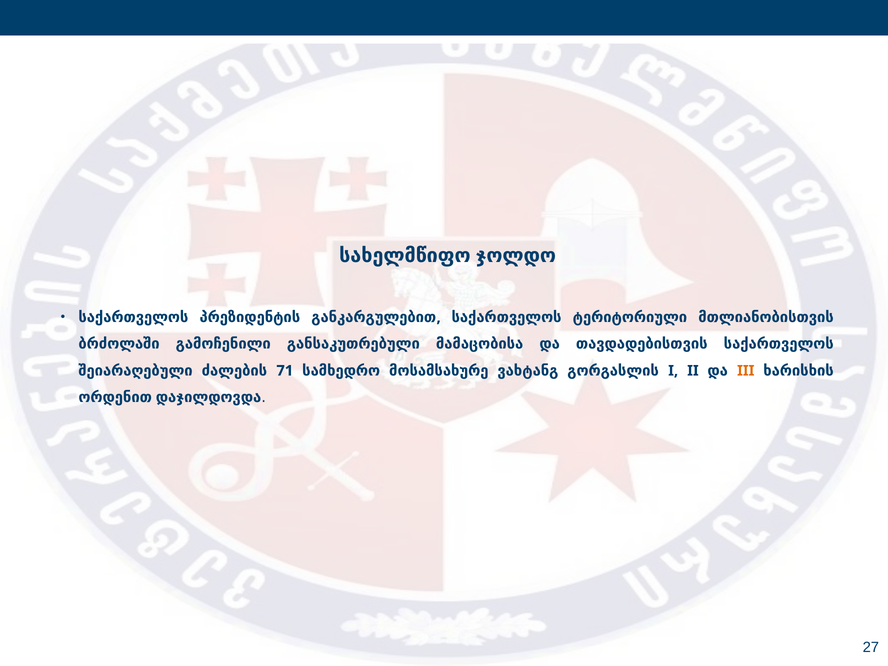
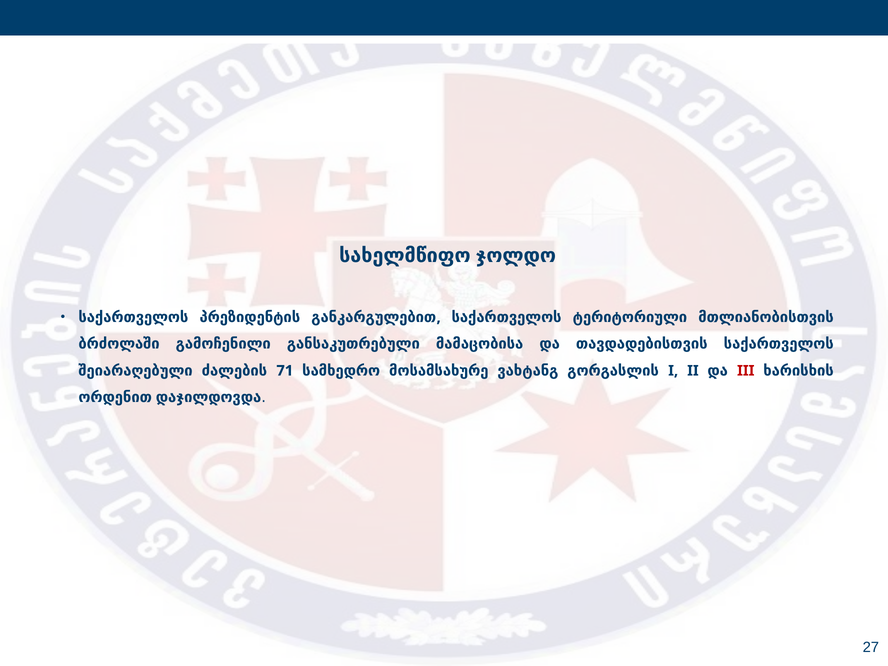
III colour: orange -> red
